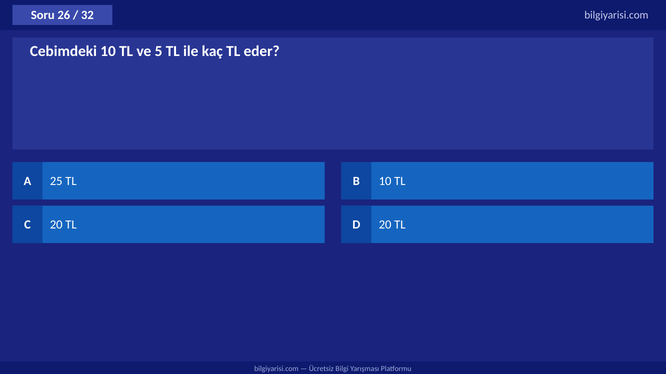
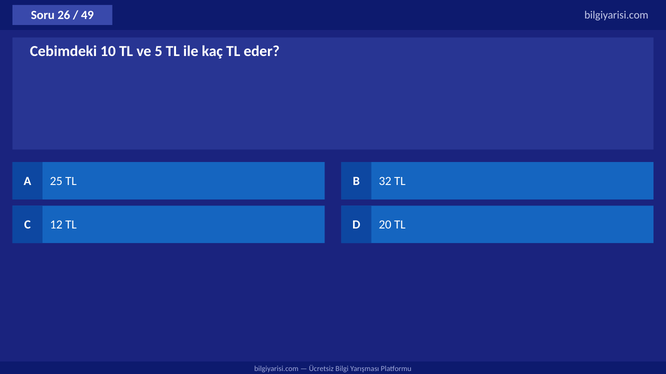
32: 32 -> 49
B 10: 10 -> 32
C 20: 20 -> 12
